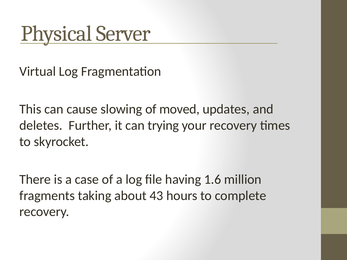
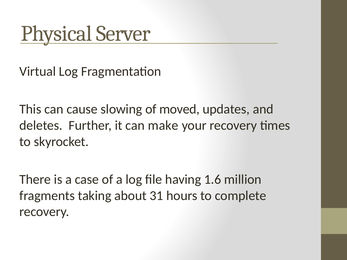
trying: trying -> make
43: 43 -> 31
